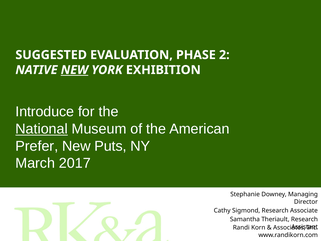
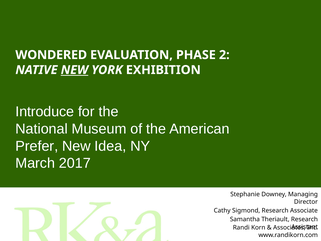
SUGGESTED: SUGGESTED -> WONDERED
National underline: present -> none
Puts: Puts -> Idea
